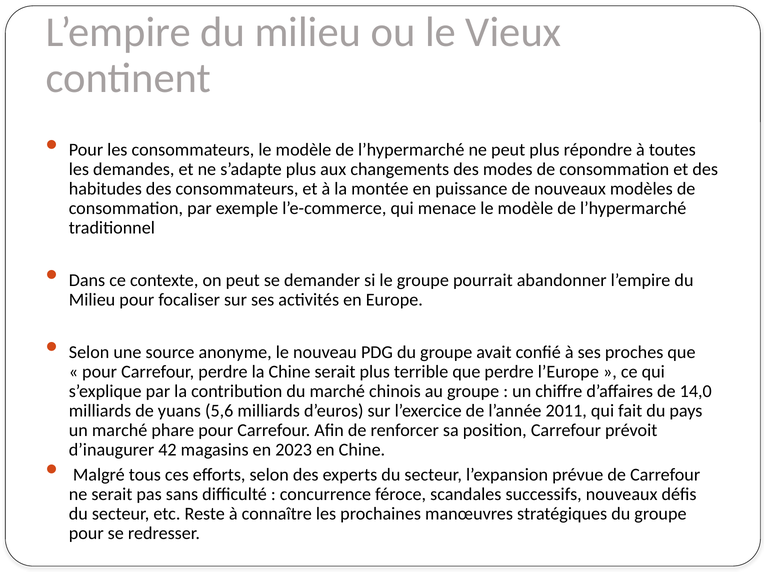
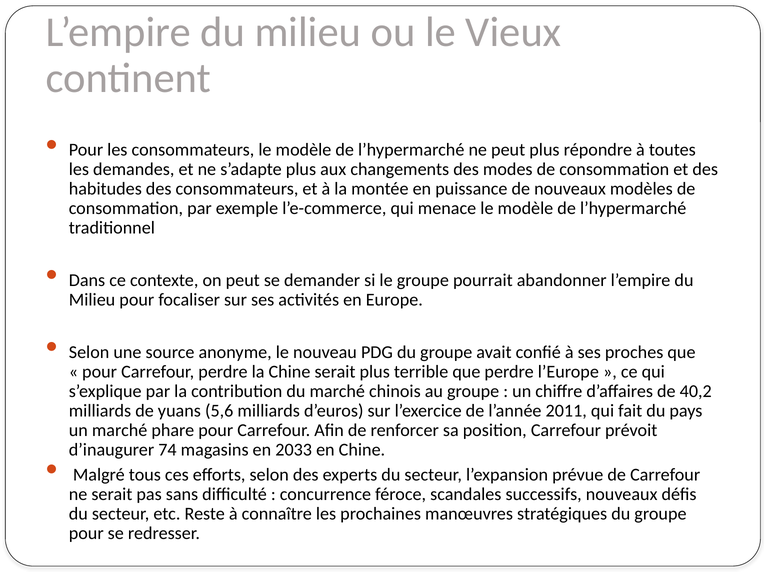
14,0: 14,0 -> 40,2
42: 42 -> 74
2023: 2023 -> 2033
